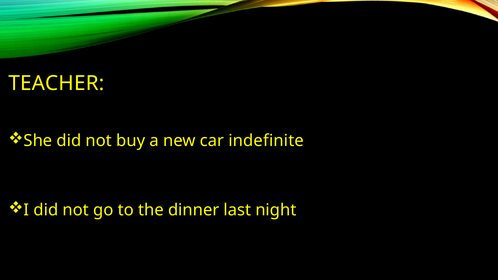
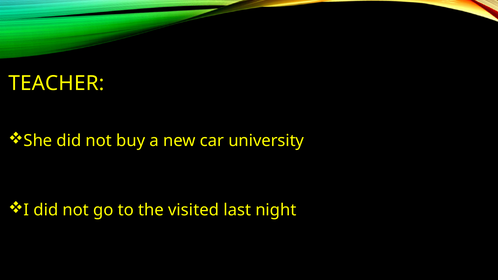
indefinite: indefinite -> university
dinner: dinner -> visited
